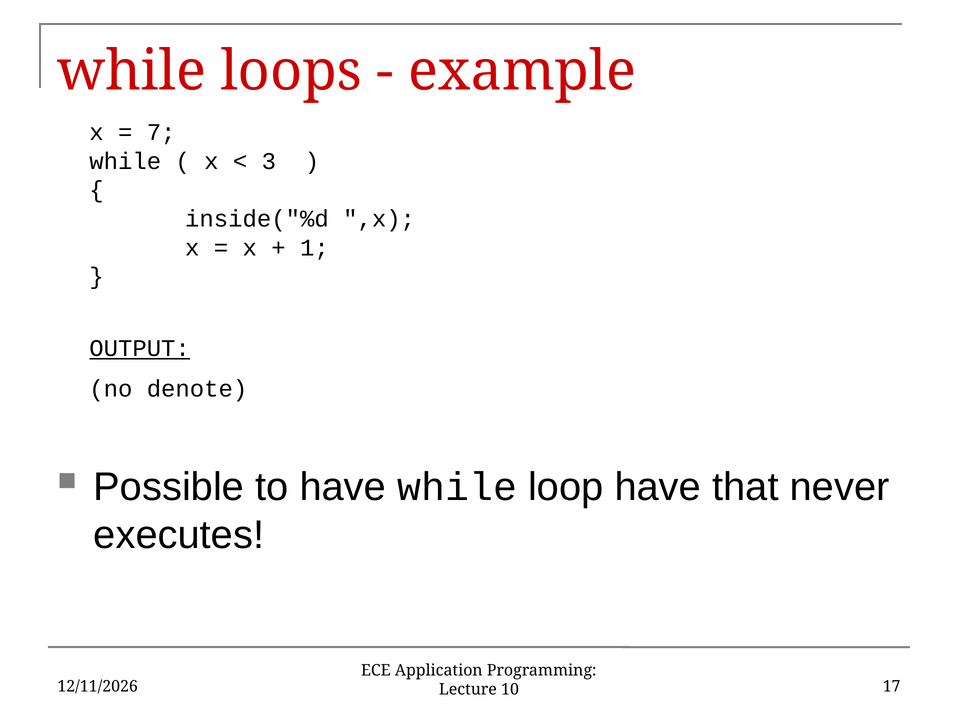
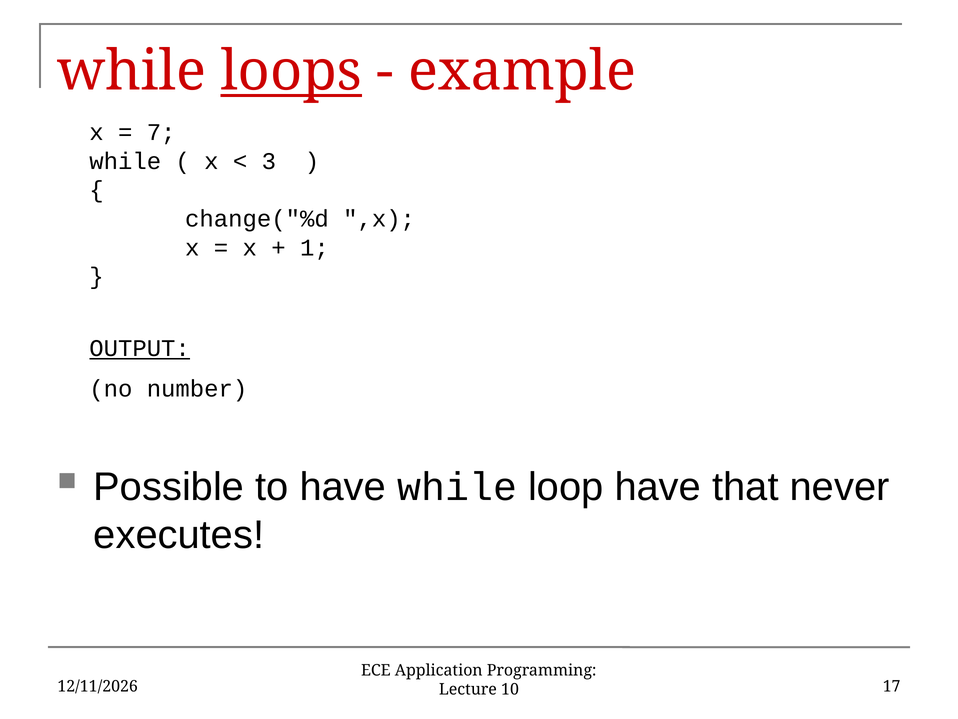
loops underline: none -> present
inside("%d: inside("%d -> change("%d
denote: denote -> number
